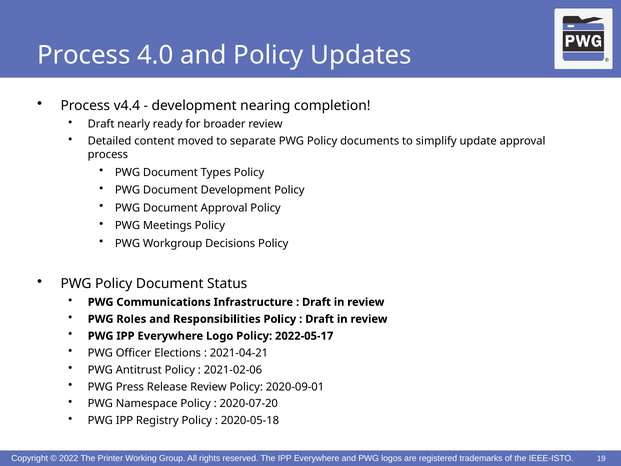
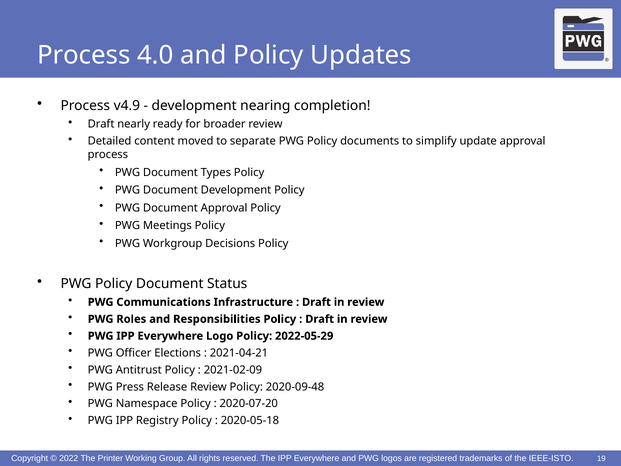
v4.4: v4.4 -> v4.9
2022-05-17: 2022-05-17 -> 2022-05-29
2021-02-06: 2021-02-06 -> 2021-02-09
2020-09-01: 2020-09-01 -> 2020-09-48
